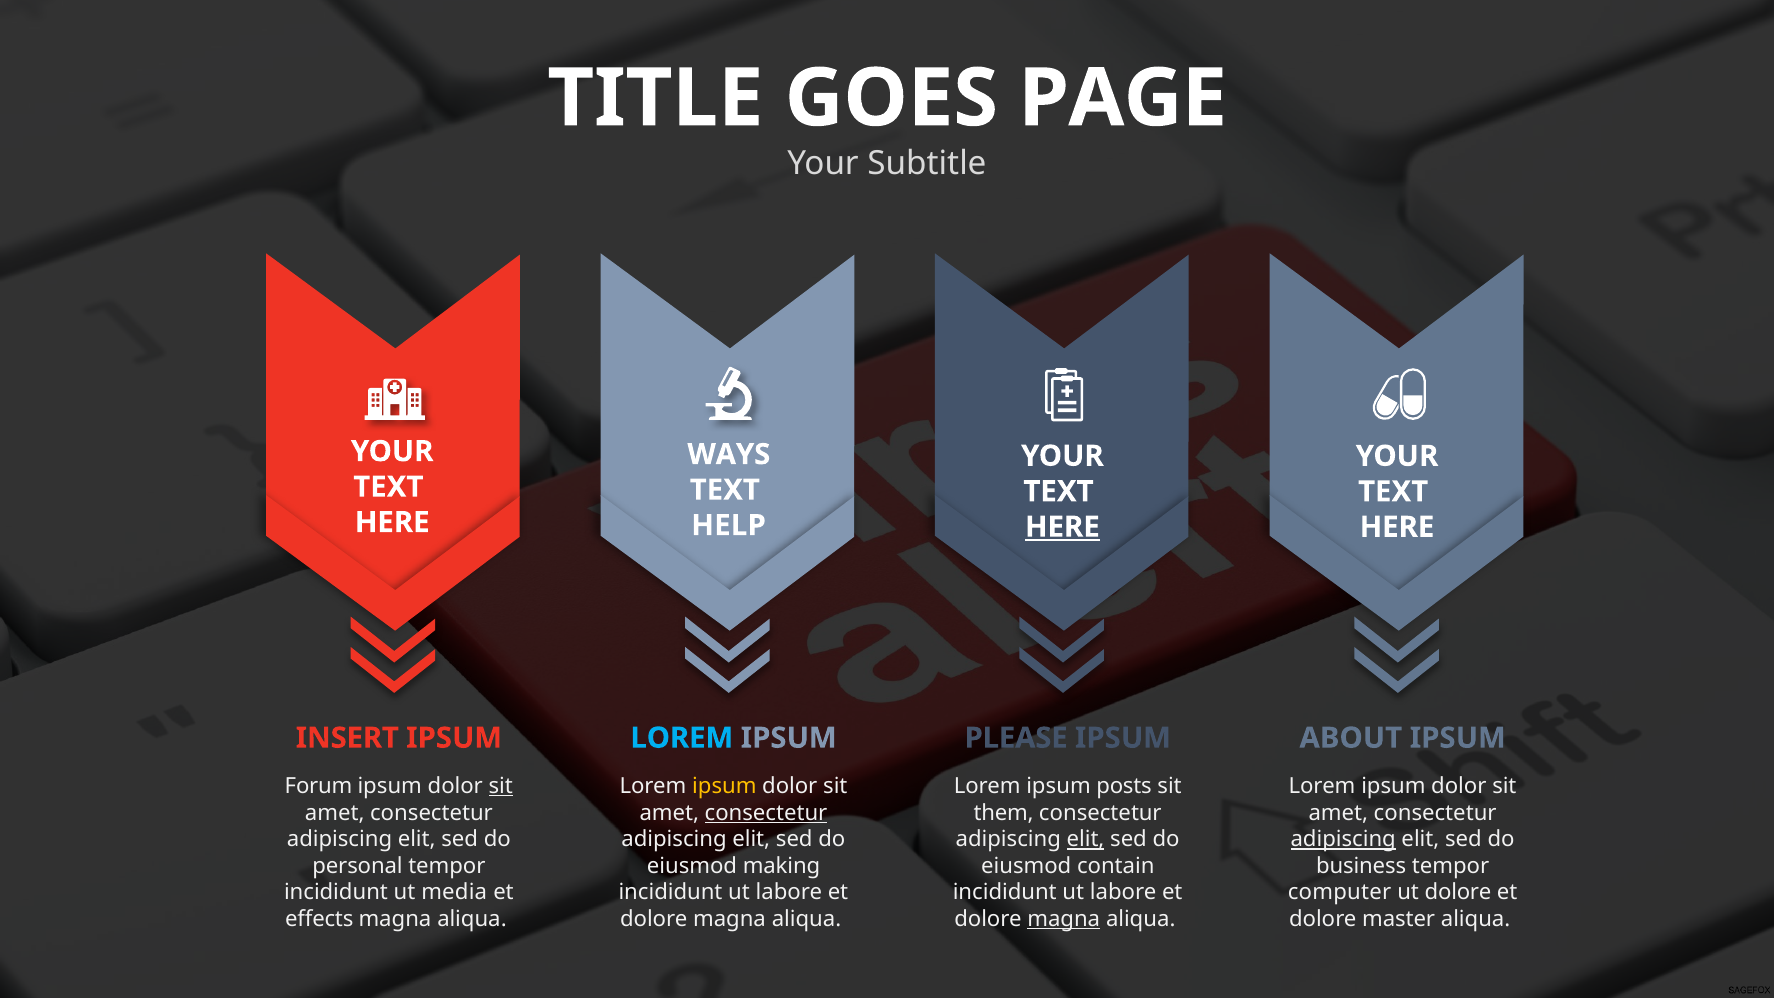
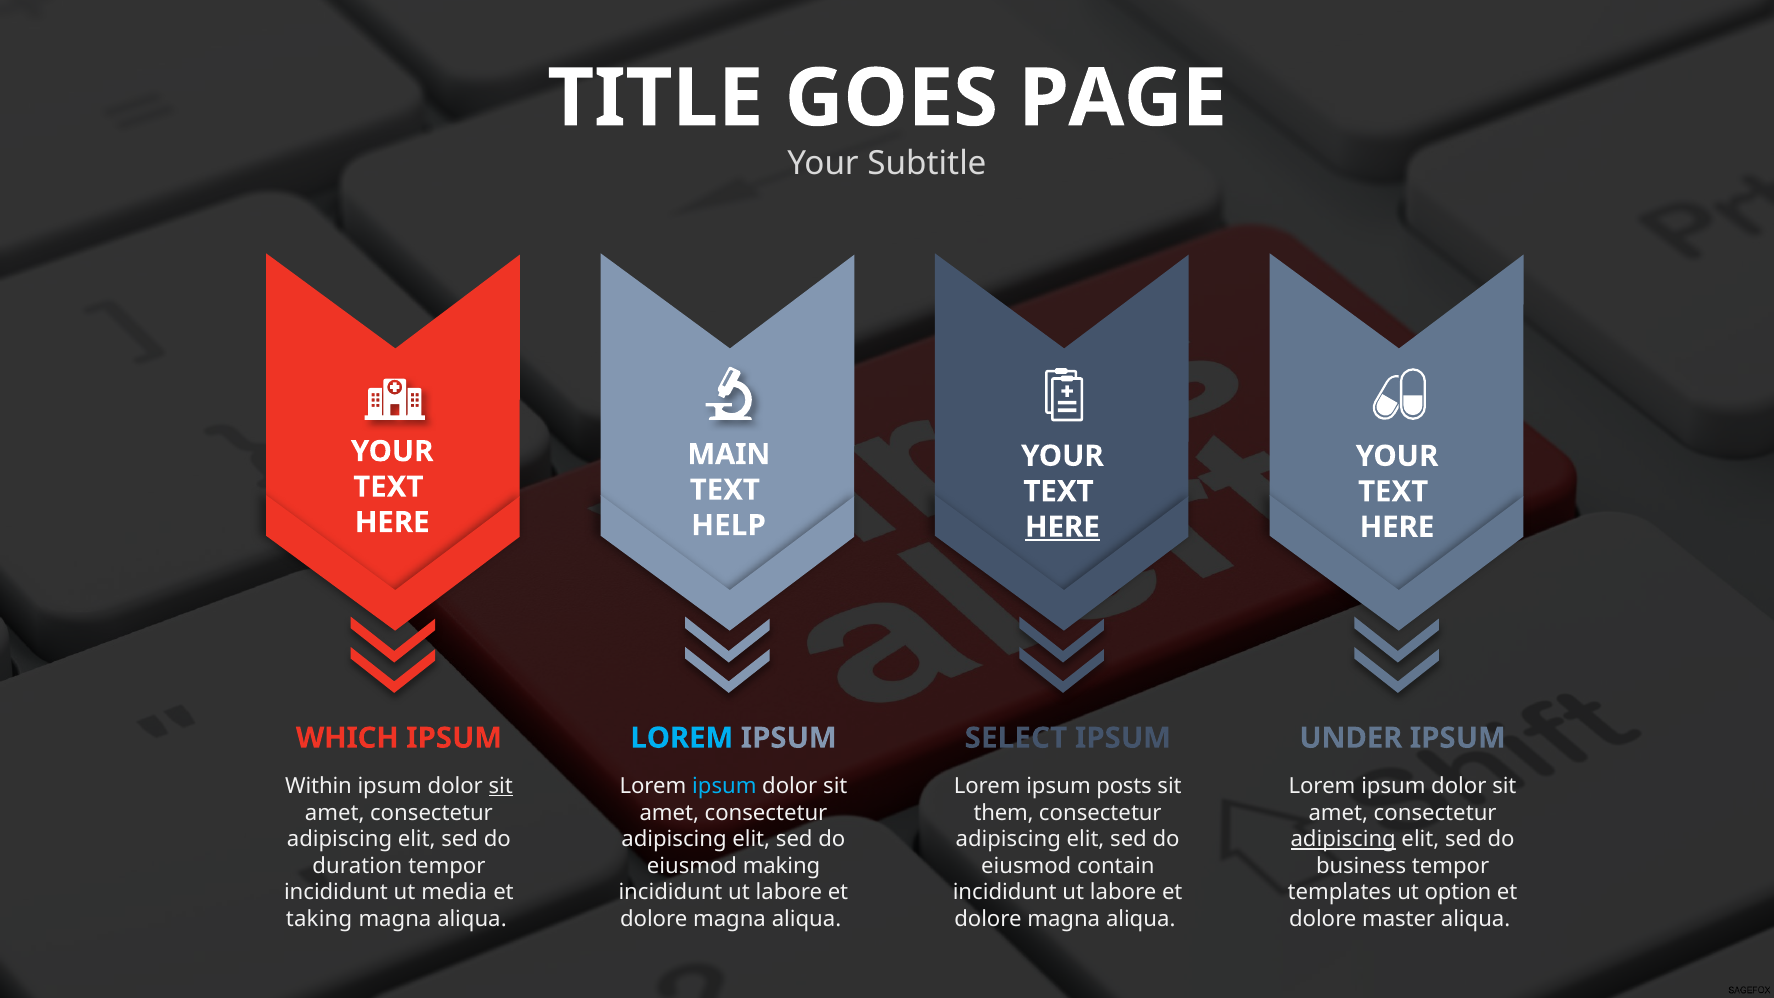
WAYS: WAYS -> MAIN
INSERT: INSERT -> WHICH
PLEASE: PLEASE -> SELECT
ABOUT: ABOUT -> UNDER
Forum: Forum -> Within
ipsum at (724, 786) colour: yellow -> light blue
consectetur at (766, 813) underline: present -> none
elit at (1086, 839) underline: present -> none
personal: personal -> duration
computer: computer -> templates
ut dolore: dolore -> option
effects: effects -> taking
magna at (1064, 919) underline: present -> none
